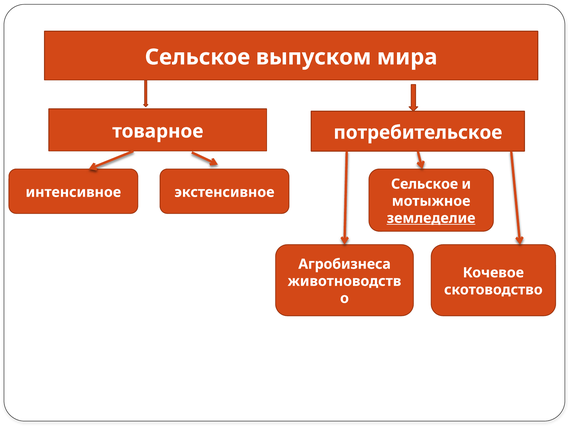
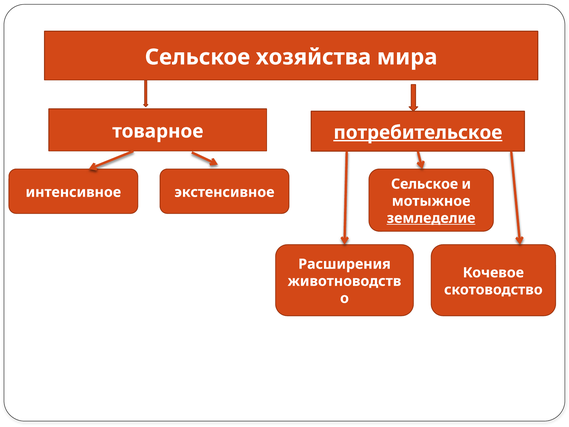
выпуском: выпуском -> хозяйства
потребительское underline: none -> present
Агробизнеса: Агробизнеса -> Расширения
